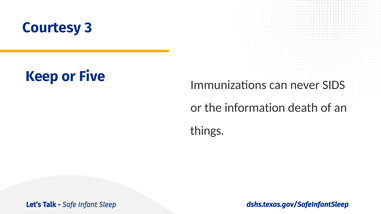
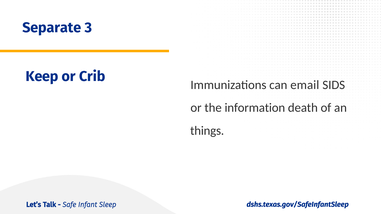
Courtesy: Courtesy -> Separate
Five: Five -> Crib
never: never -> email
